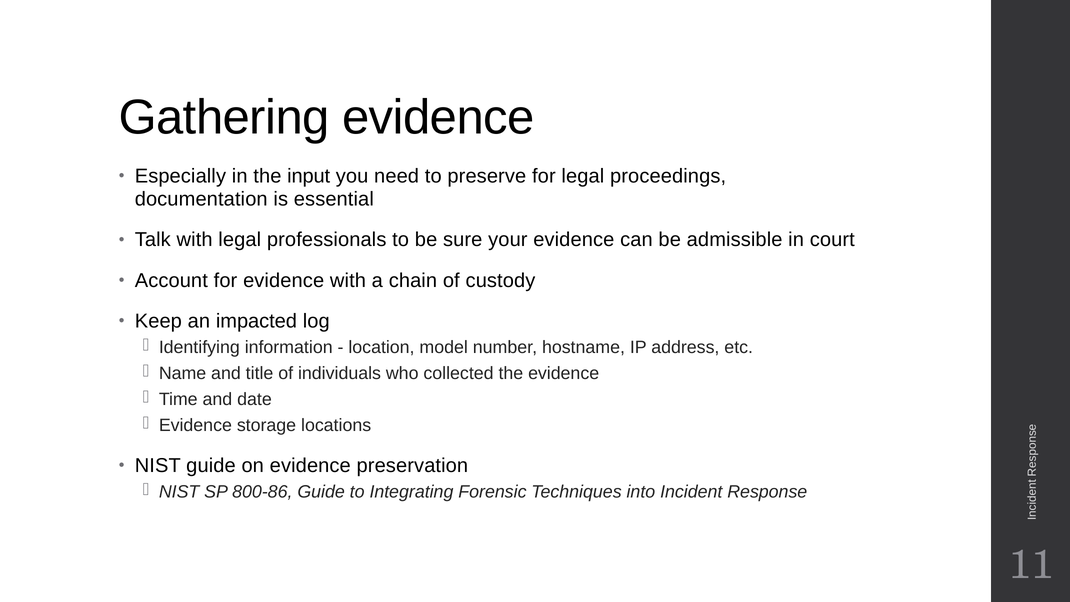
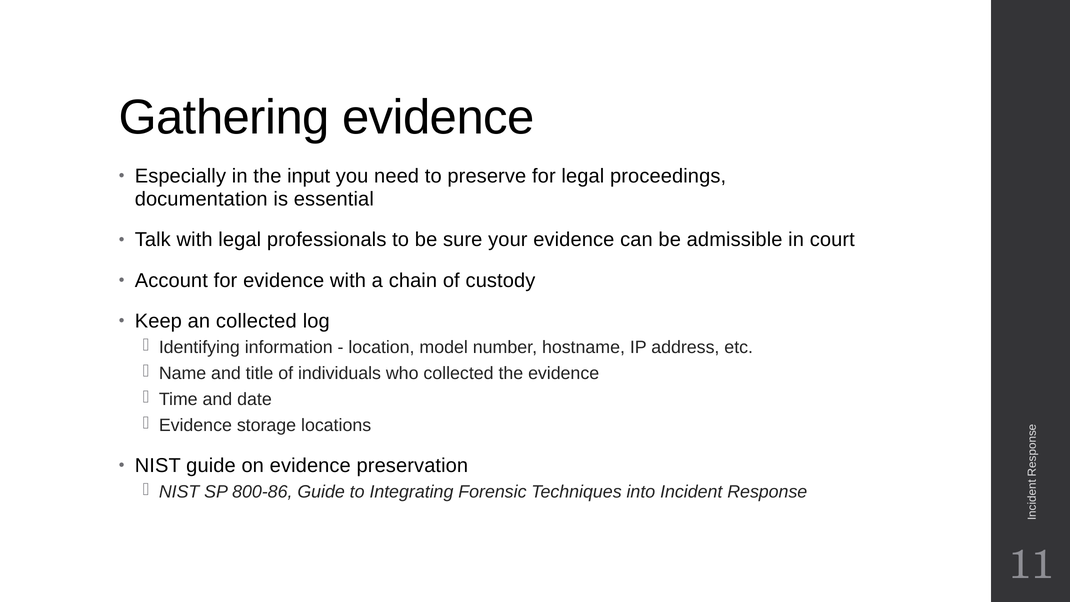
an impacted: impacted -> collected
